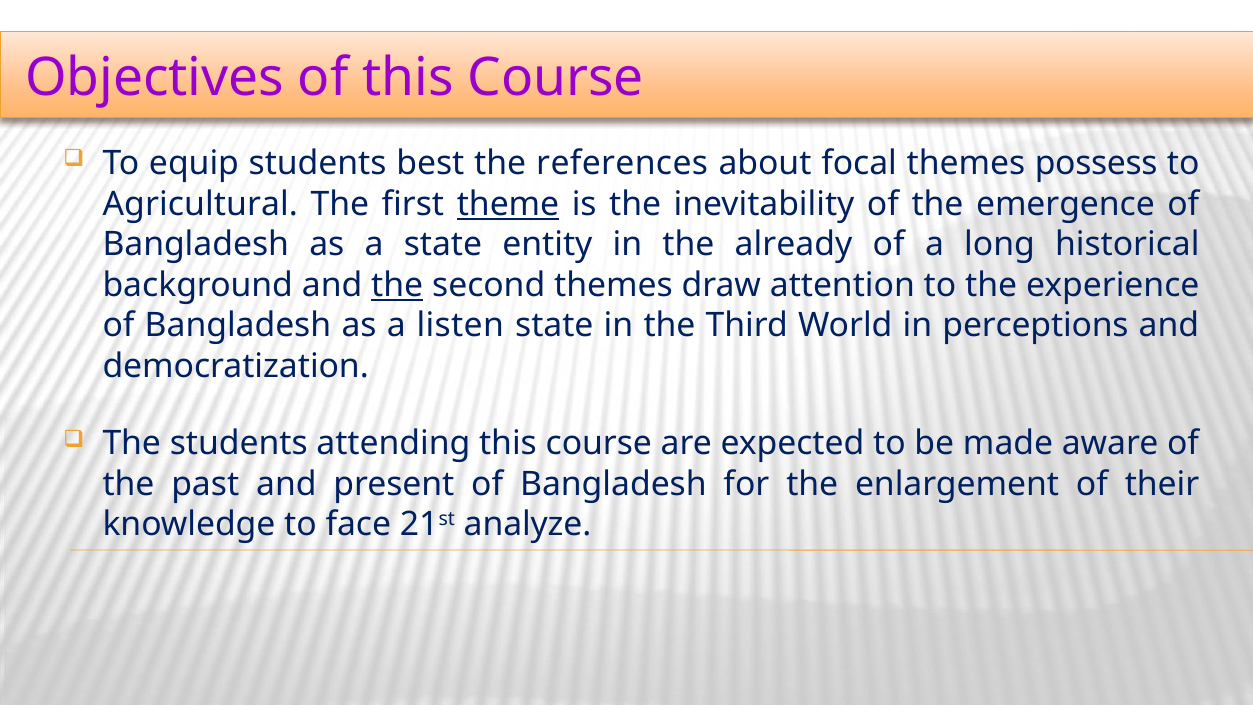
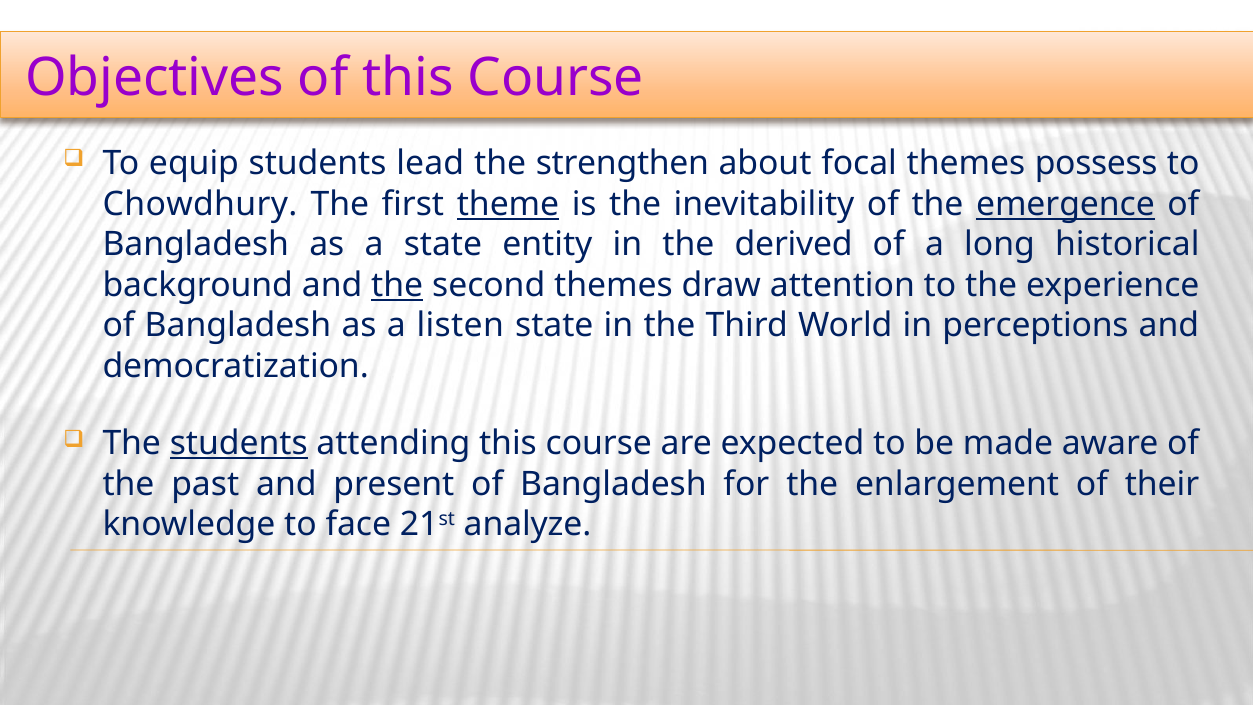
best: best -> lead
references: references -> strengthen
Agricultural: Agricultural -> Chowdhury
emergence underline: none -> present
already: already -> derived
students at (239, 444) underline: none -> present
